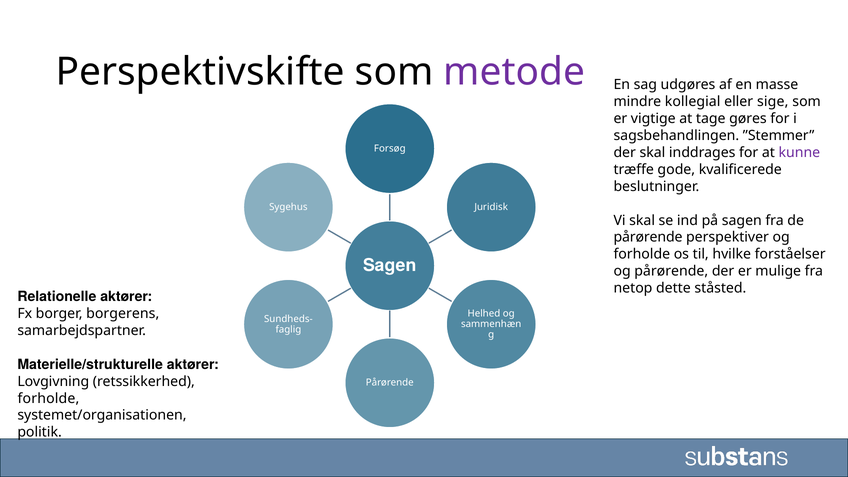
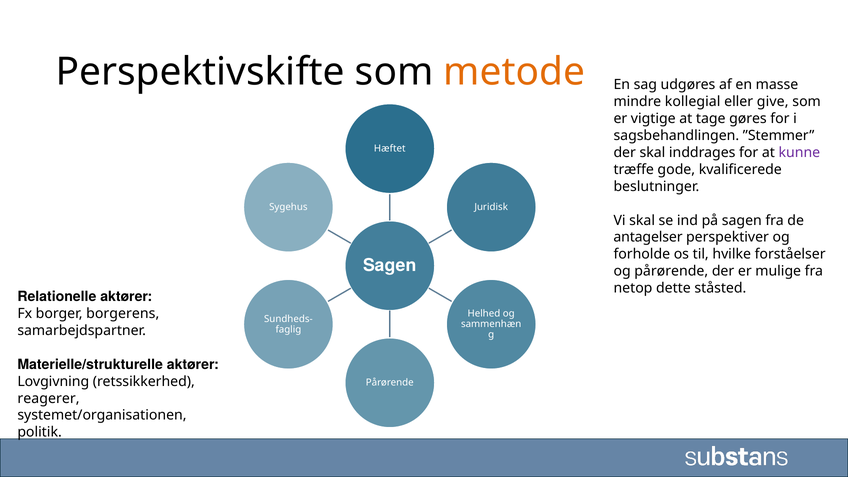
metode colour: purple -> orange
sige: sige -> give
Forsøg: Forsøg -> Hæftet
pårørende at (648, 237): pårørende -> antagelser
forholde at (48, 398): forholde -> reagerer
